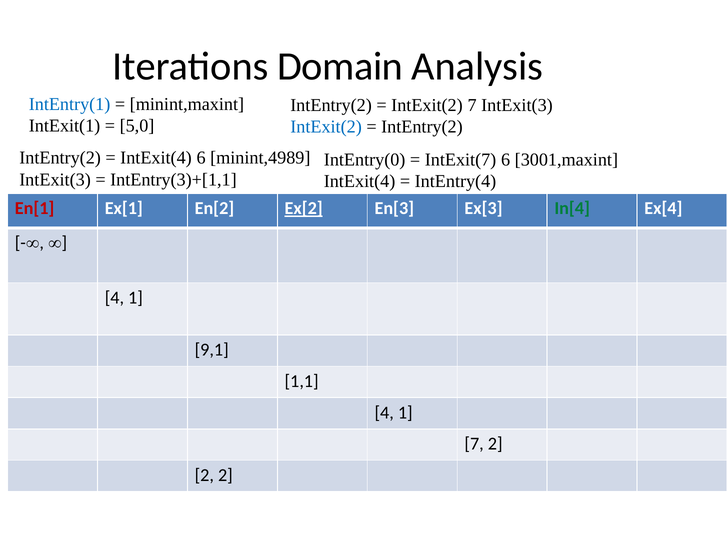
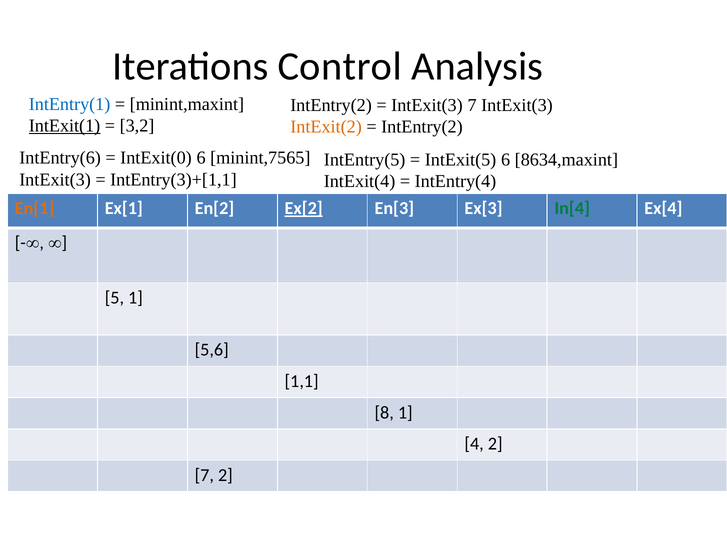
Domain: Domain -> Control
IntExit(2 at (427, 105): IntExit(2 -> IntExit(3
IntExit(1 underline: none -> present
5,0: 5,0 -> 3,2
IntExit(2 at (326, 127) colour: blue -> orange
IntEntry(2 at (60, 158): IntEntry(2 -> IntEntry(6
IntExit(4 at (156, 158): IntExit(4 -> IntExit(0
minint,4989: minint,4989 -> minint,7565
IntEntry(0: IntEntry(0 -> IntEntry(5
IntExit(7: IntExit(7 -> IntExit(5
3001,maxint: 3001,maxint -> 8634,maxint
En[1 colour: red -> orange
4 at (114, 298): 4 -> 5
9,1: 9,1 -> 5,6
4 at (384, 413): 4 -> 8
7: 7 -> 4
2 at (204, 475): 2 -> 7
